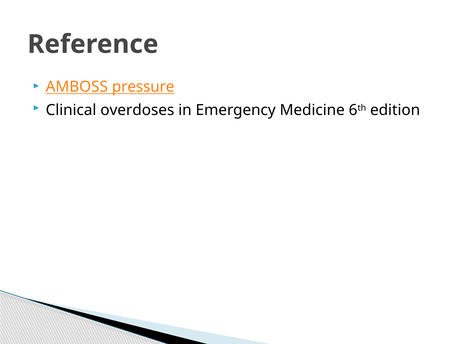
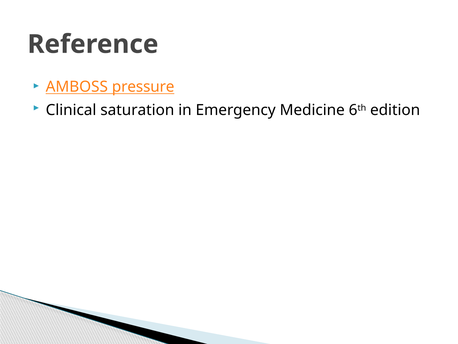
overdoses: overdoses -> saturation
